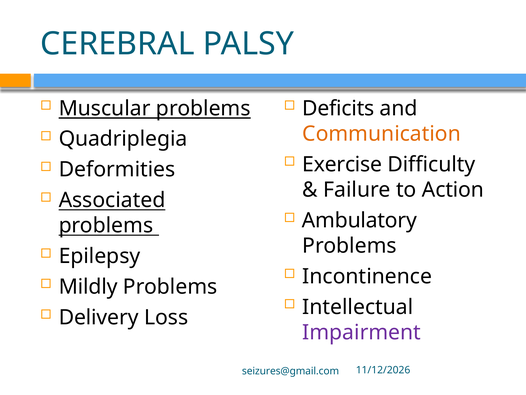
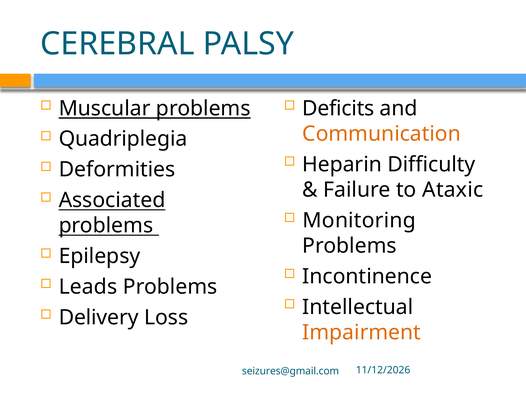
Exercise: Exercise -> Heparin
Action: Action -> Ataxic
Ambulatory: Ambulatory -> Monitoring
Mildly: Mildly -> Leads
Impairment colour: purple -> orange
